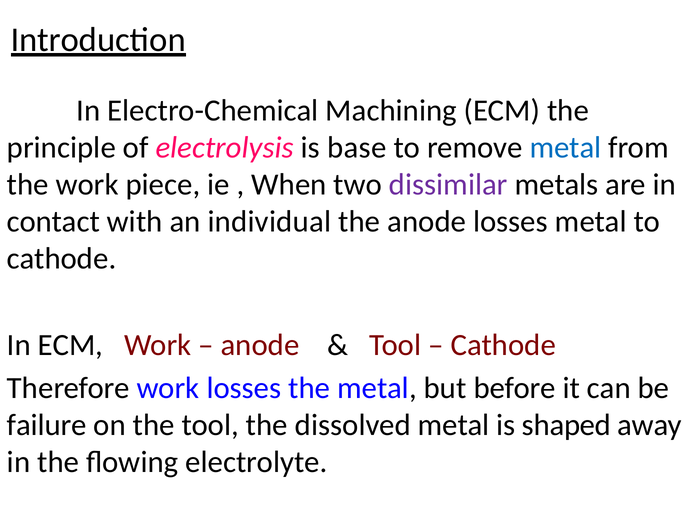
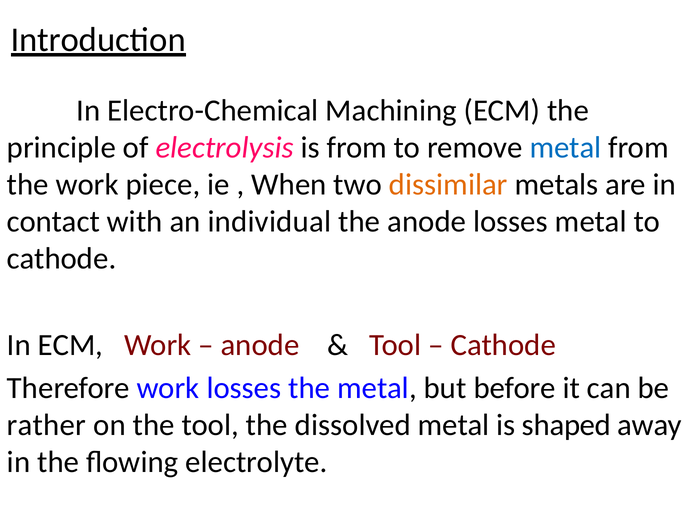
is base: base -> from
dissimilar colour: purple -> orange
failure: failure -> rather
